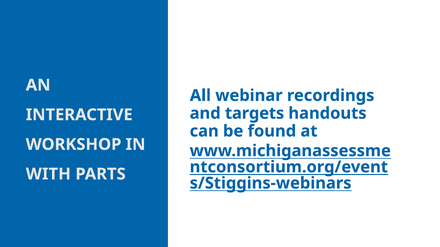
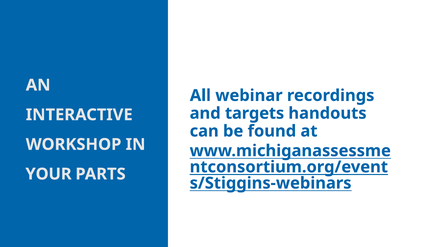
WITH: WITH -> YOUR
